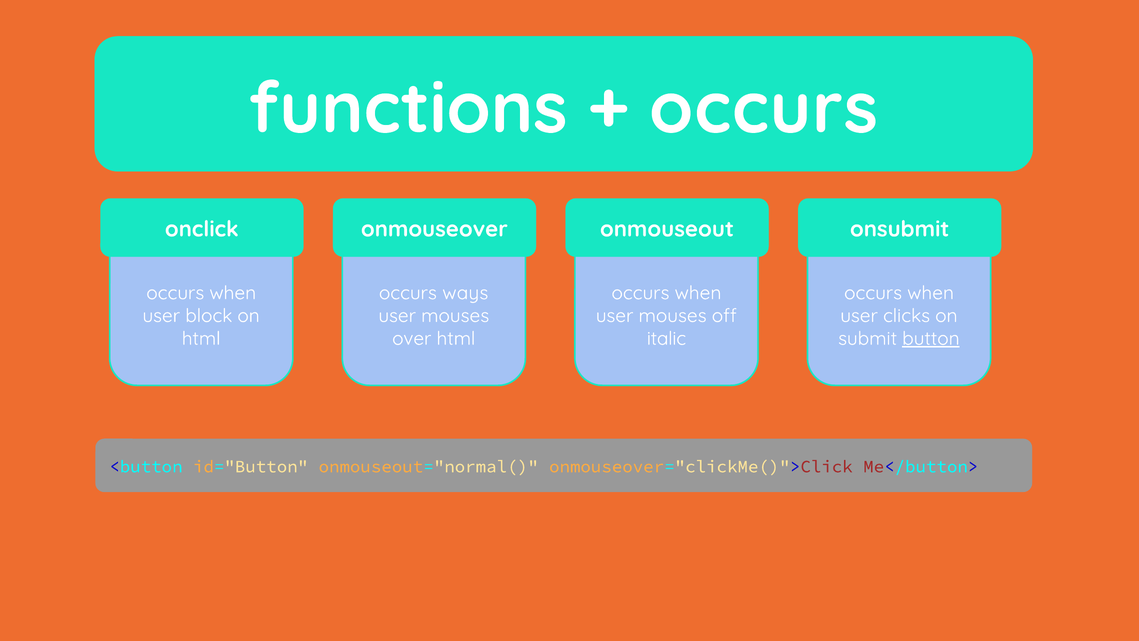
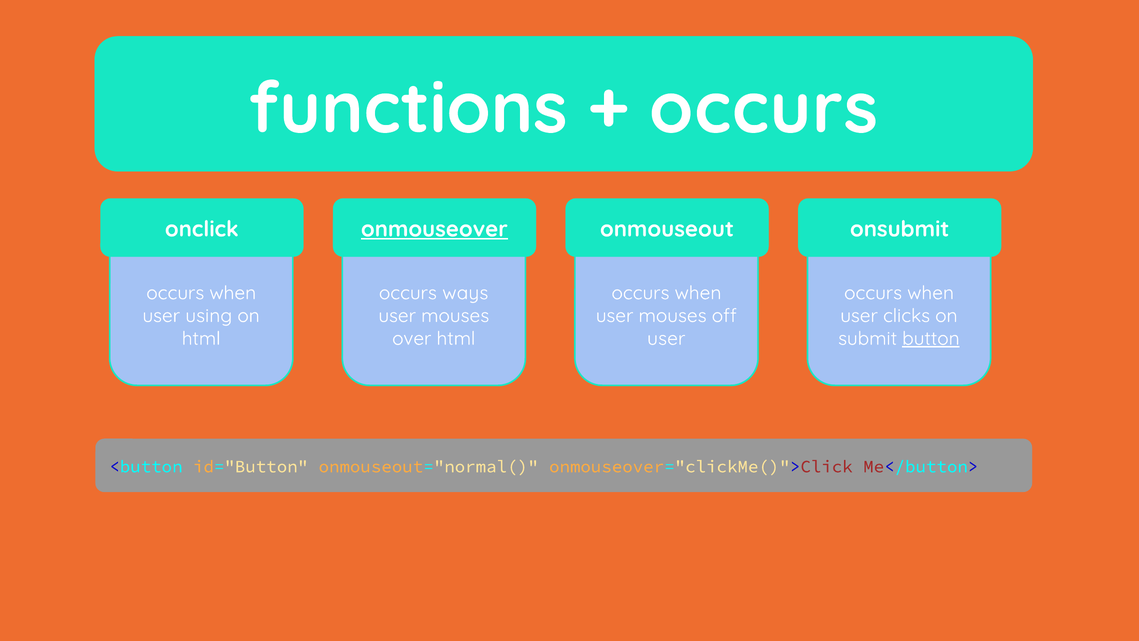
onmouseover underline: none -> present
block: block -> using
italic at (666, 338): italic -> user
